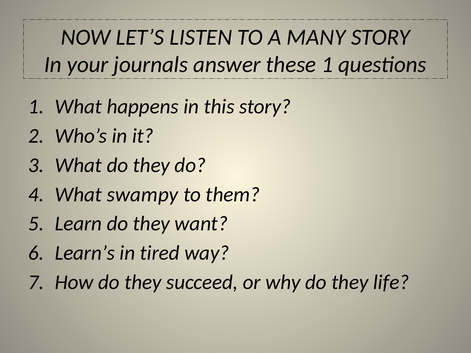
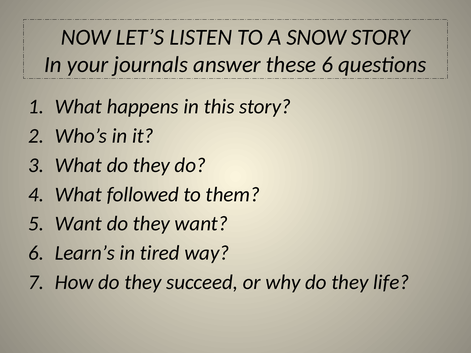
MANY: MANY -> SNOW
these 1: 1 -> 6
swampy: swampy -> followed
Learn at (78, 224): Learn -> Want
